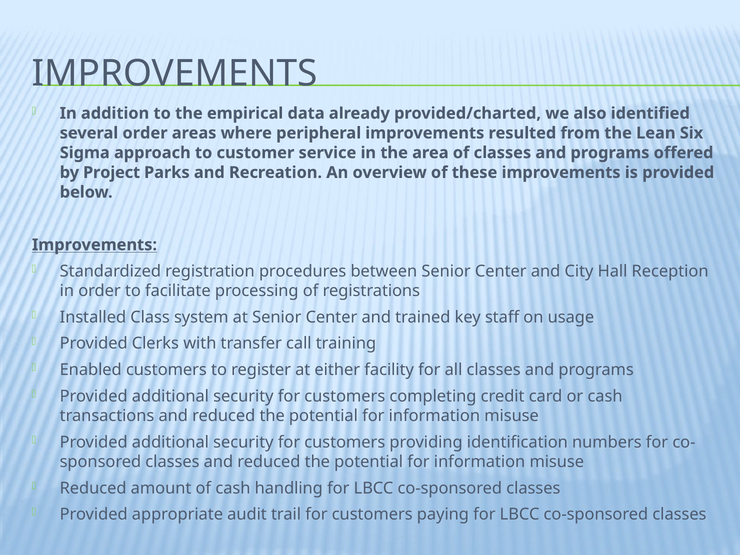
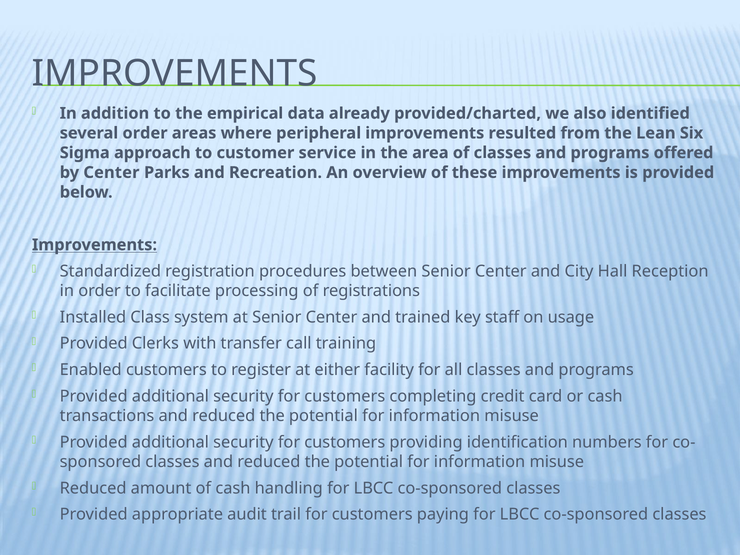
by Project: Project -> Center
